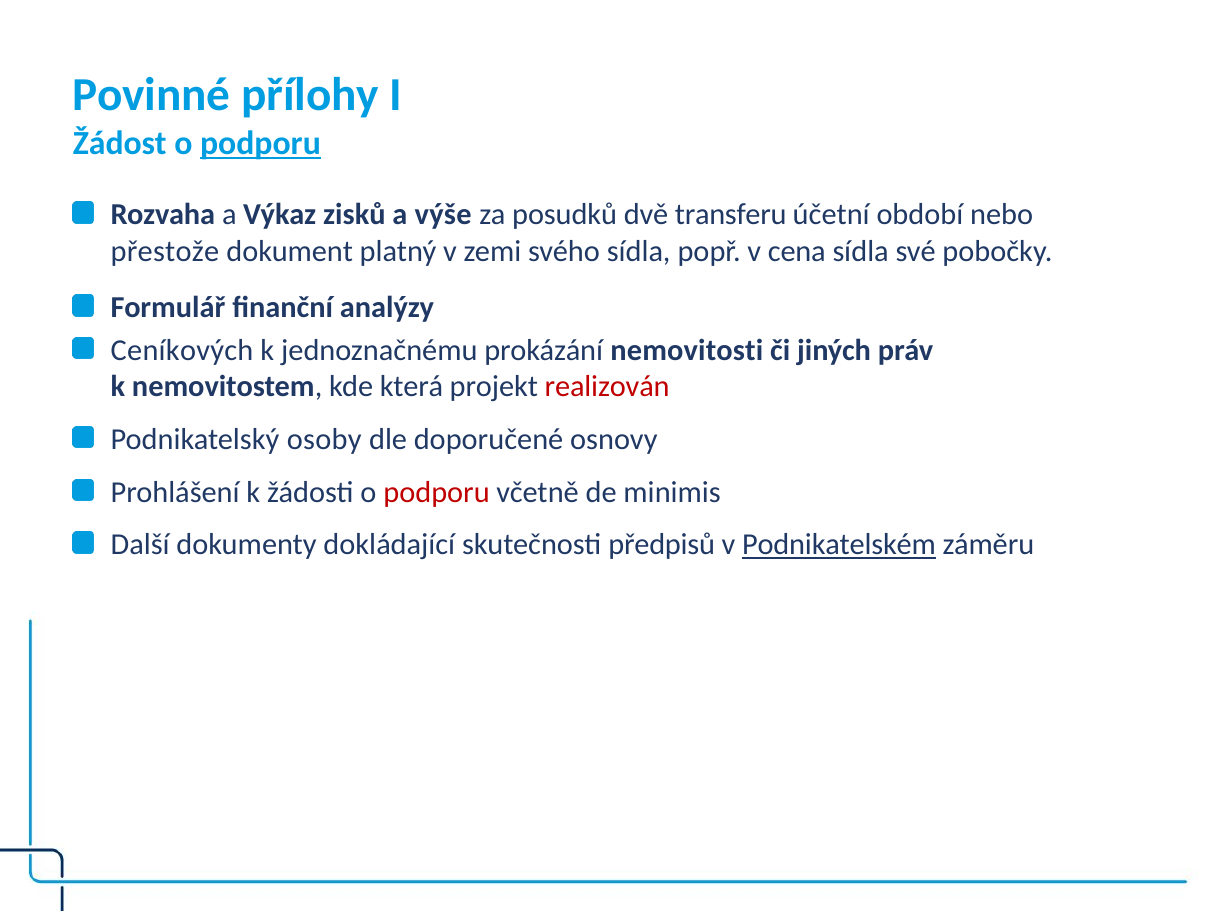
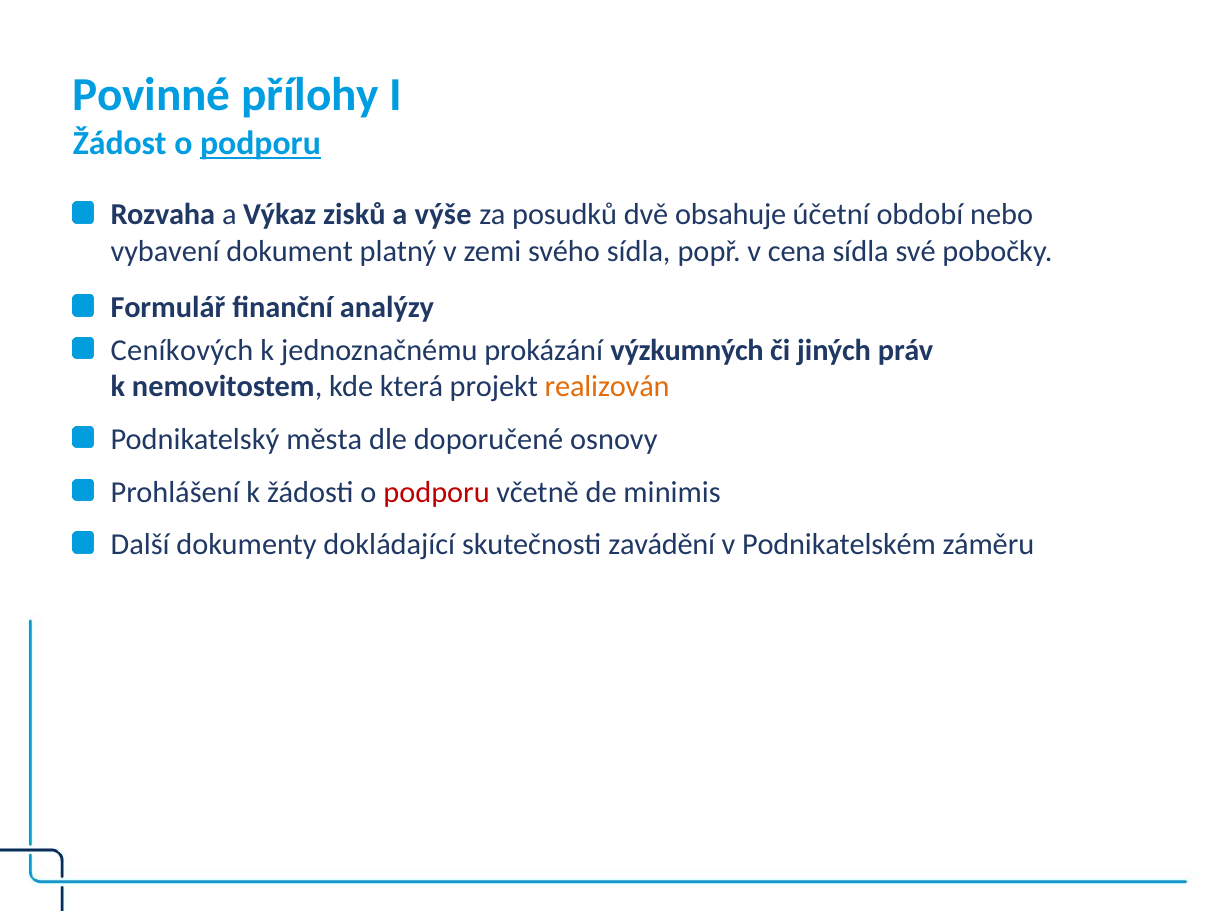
transferu: transferu -> obsahuje
přestože: přestože -> vybavení
nemovitosti: nemovitosti -> výzkumných
realizován colour: red -> orange
osoby: osoby -> města
předpisů: předpisů -> zavádění
Podnikatelském underline: present -> none
